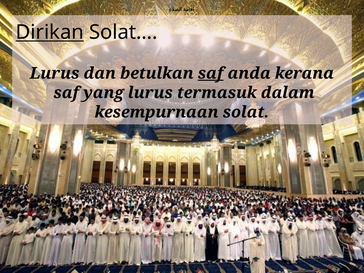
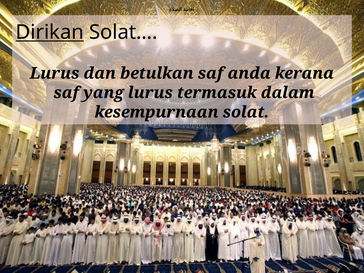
saf at (211, 73) underline: present -> none
